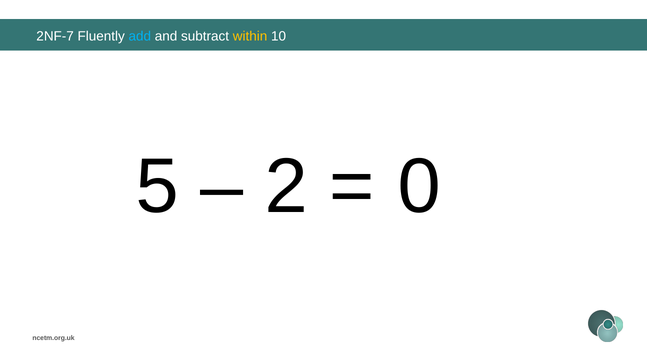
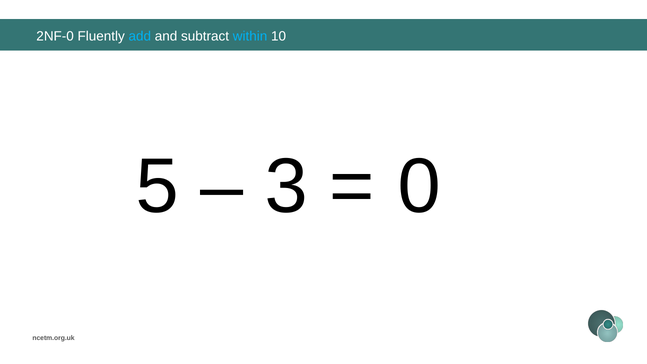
2NF-7: 2NF-7 -> 2NF-0
within colour: yellow -> light blue
2: 2 -> 3
